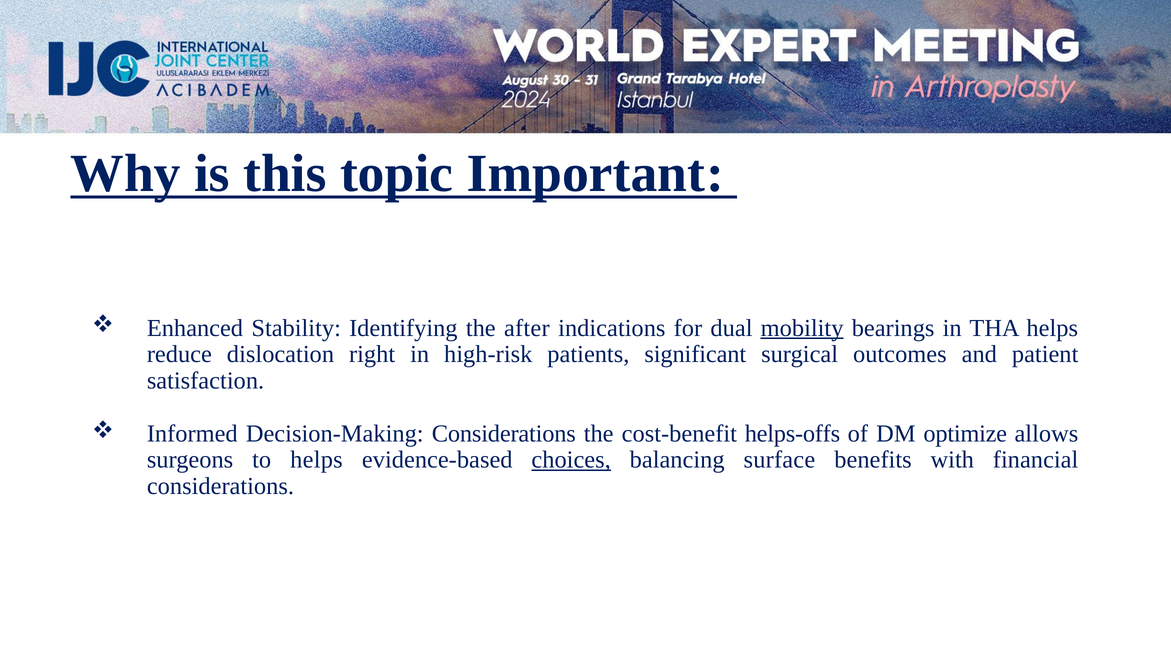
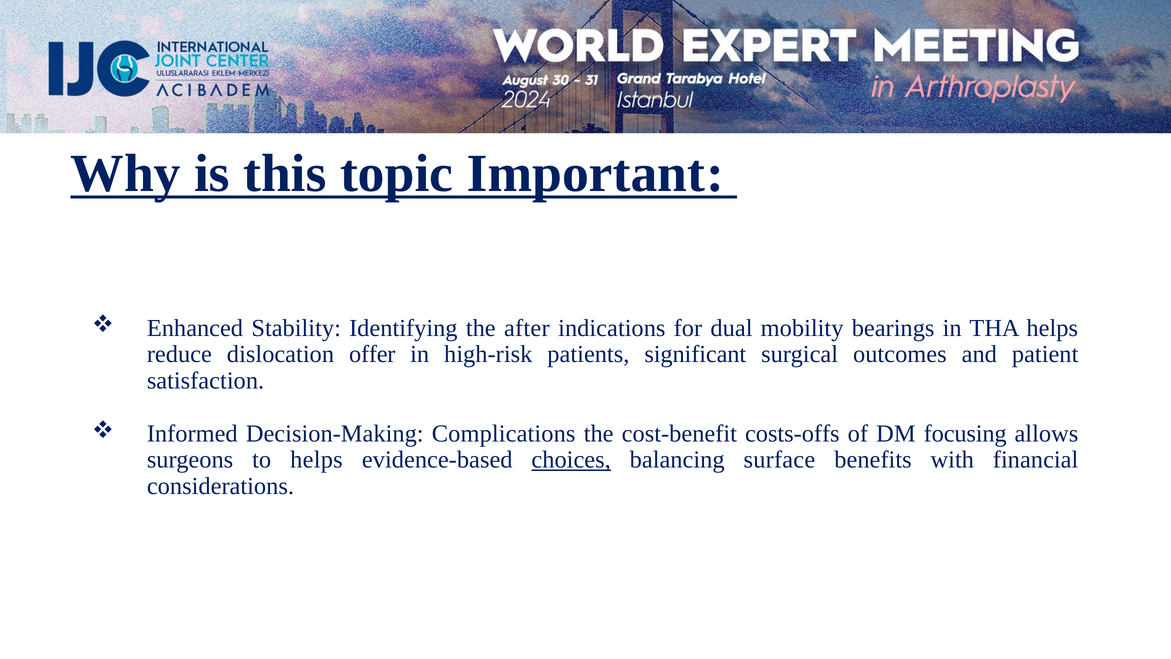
mobility underline: present -> none
right: right -> offer
Decision-Making Considerations: Considerations -> Complications
helps-offs: helps-offs -> costs-offs
optimize: optimize -> focusing
